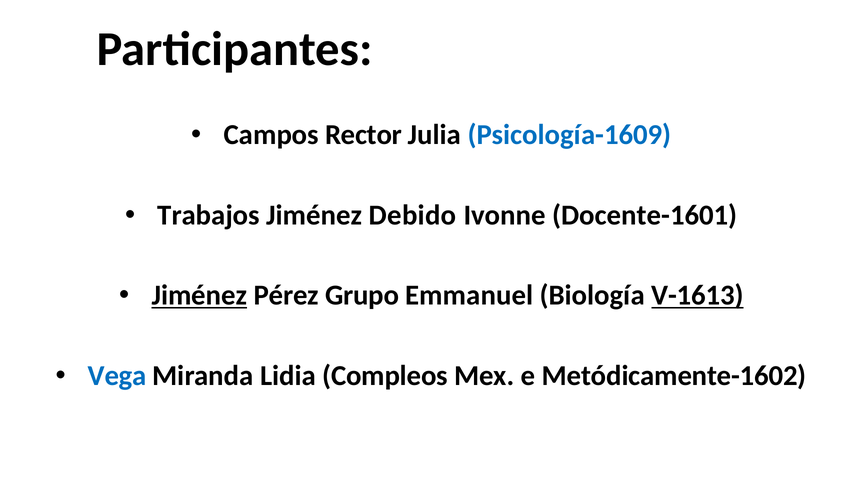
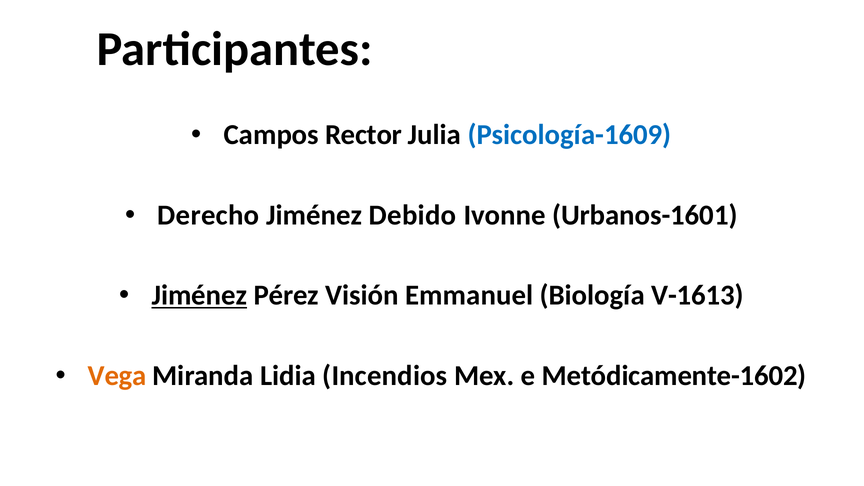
Trabajos: Trabajos -> Derecho
Docente-1601: Docente-1601 -> Urbanos-1601
Grupo: Grupo -> Visión
V-1613 underline: present -> none
Vega colour: blue -> orange
Compleos: Compleos -> Incendios
